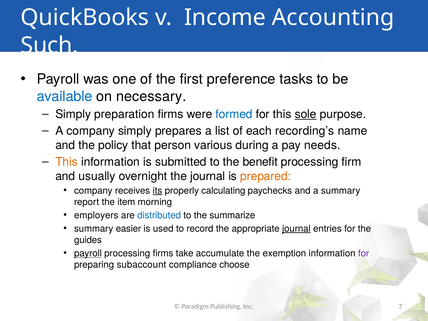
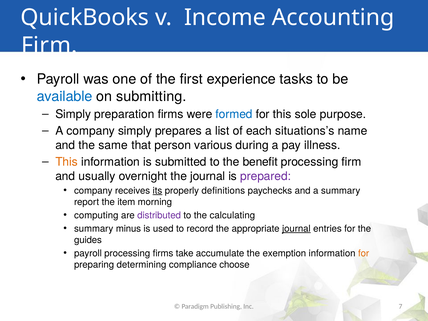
Such at (50, 45): Such -> Firm
preference: preference -> experience
necessary: necessary -> submitting
sole underline: present -> none
recording’s: recording’s -> situations’s
policy: policy -> same
needs: needs -> illness
prepared colour: orange -> purple
calculating: calculating -> definitions
employers: employers -> computing
distributed colour: blue -> purple
summarize: summarize -> calculating
easier: easier -> minus
payroll at (88, 253) underline: present -> none
for at (364, 253) colour: purple -> orange
subaccount: subaccount -> determining
